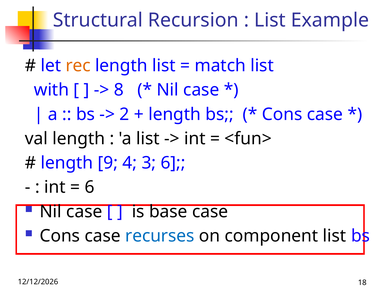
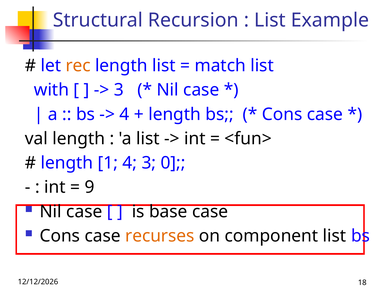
8 at (119, 90): 8 -> 3
2 at (124, 114): 2 -> 4
9: 9 -> 1
3 6: 6 -> 0
6 at (89, 187): 6 -> 9
recurses colour: blue -> orange
